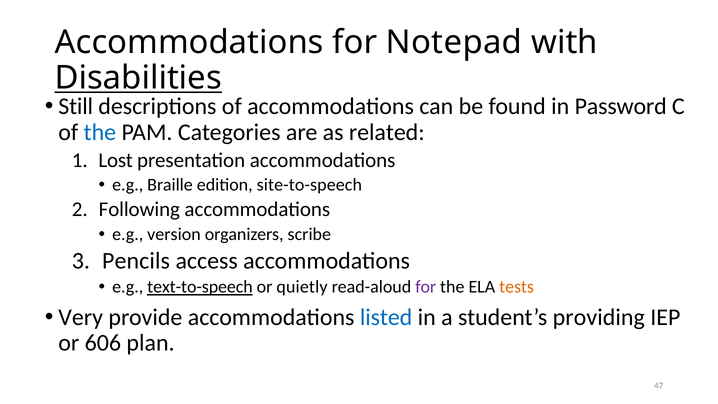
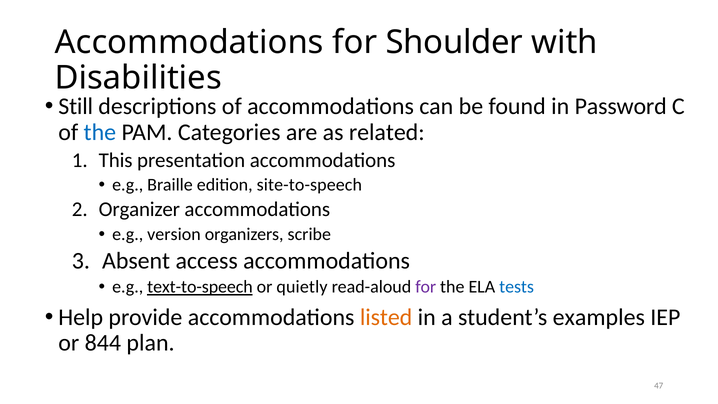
Notepad: Notepad -> Shoulder
Disabilities underline: present -> none
Lost: Lost -> This
Following: Following -> Organizer
Pencils: Pencils -> Absent
tests colour: orange -> blue
Very: Very -> Help
listed colour: blue -> orange
providing: providing -> examples
606: 606 -> 844
